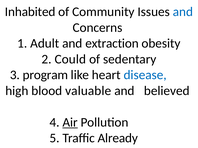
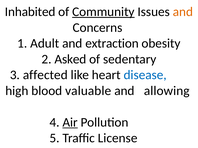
Community underline: none -> present
and at (183, 12) colour: blue -> orange
Could: Could -> Asked
program: program -> affected
believed: believed -> allowing
Already: Already -> License
